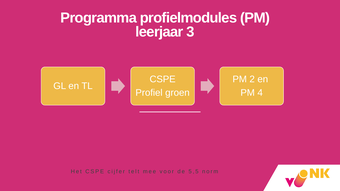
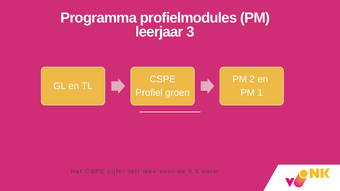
4: 4 -> 1
